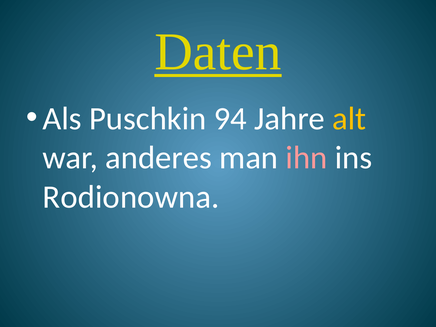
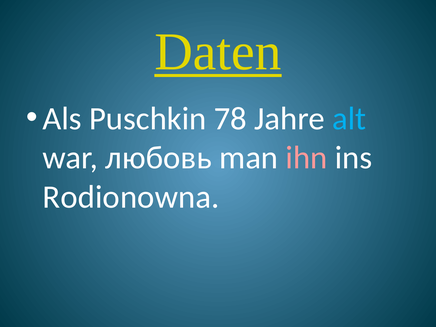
94: 94 -> 78
alt colour: yellow -> light blue
anderes: anderes -> любовь
